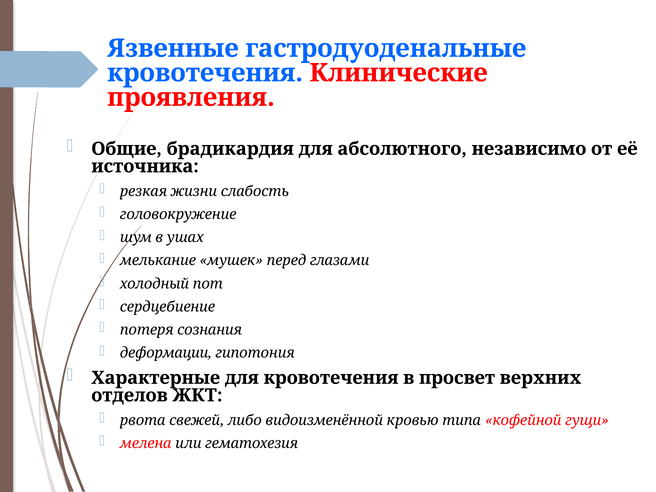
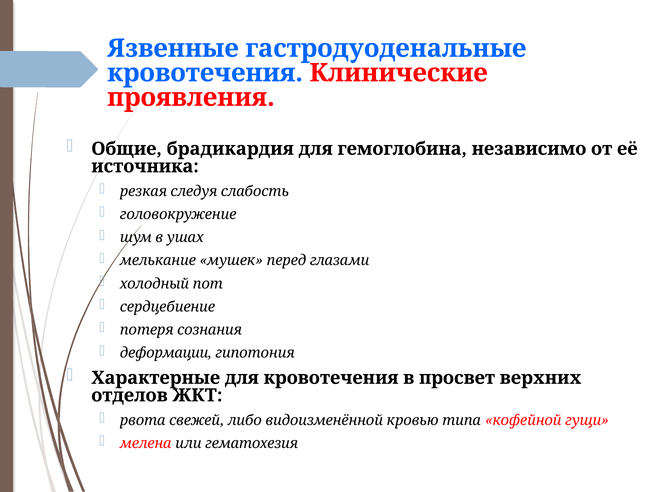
абсолютного: абсолютного -> гемоглобина
жизни: жизни -> следуя
